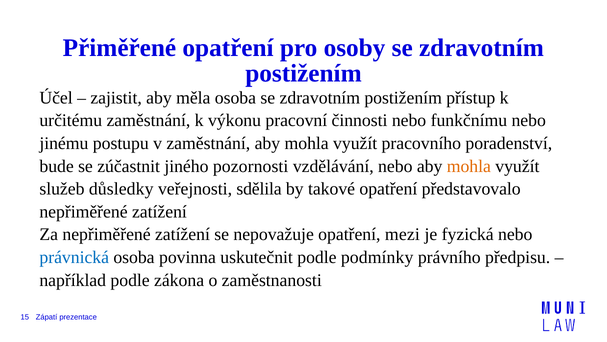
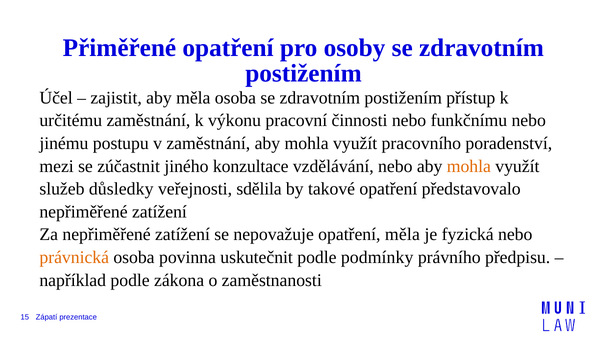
bude: bude -> mezi
pozornosti: pozornosti -> konzultace
opatření mezi: mezi -> měla
právnická colour: blue -> orange
